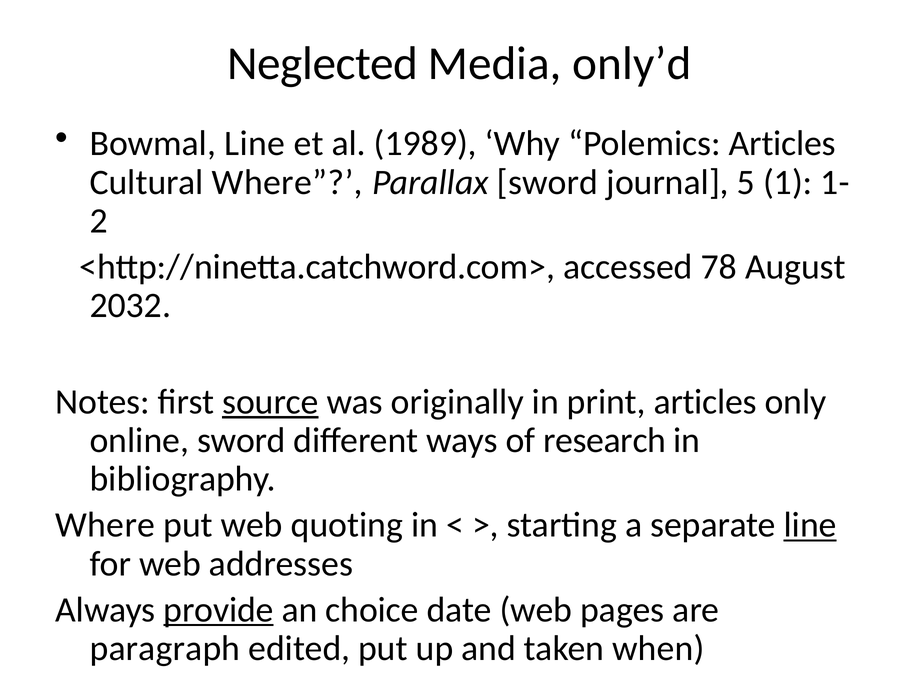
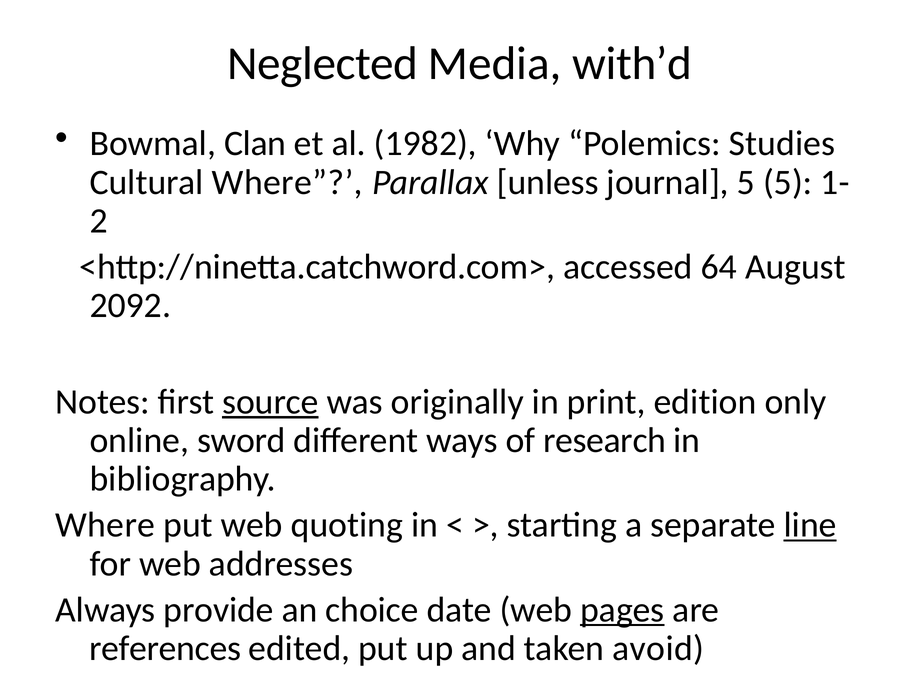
only’d: only’d -> with’d
Bowmal Line: Line -> Clan
1989: 1989 -> 1982
Polemics Articles: Articles -> Studies
Parallax sword: sword -> unless
5 1: 1 -> 5
78: 78 -> 64
2032: 2032 -> 2092
print articles: articles -> edition
provide underline: present -> none
pages underline: none -> present
paragraph: paragraph -> references
when: when -> avoid
